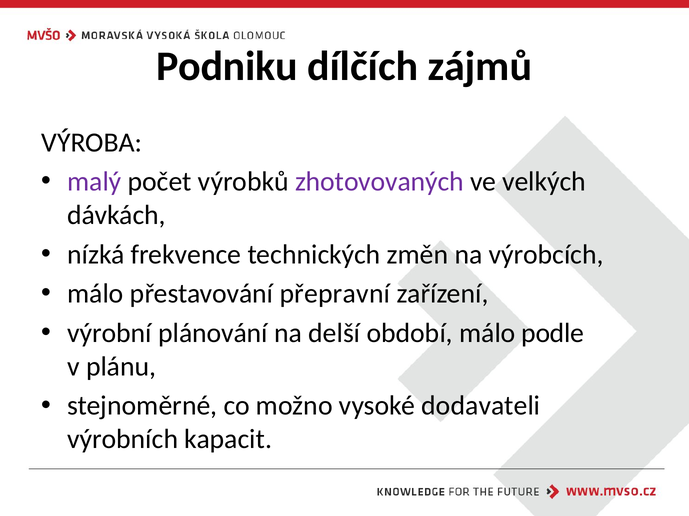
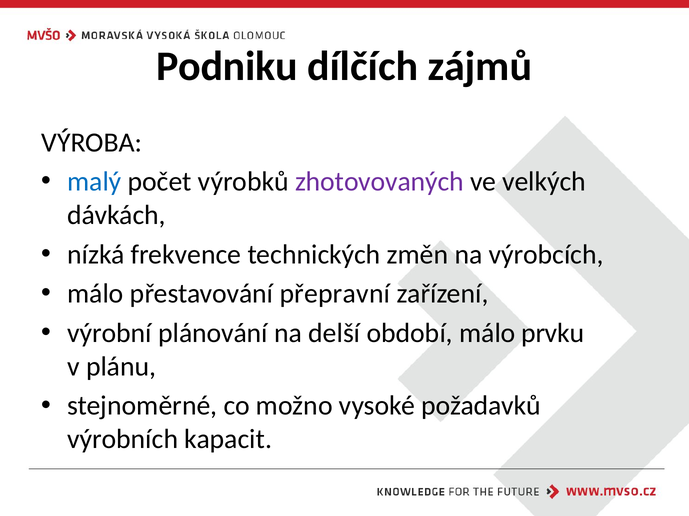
malý colour: purple -> blue
podle: podle -> prvku
dodavateli: dodavateli -> požadavků
